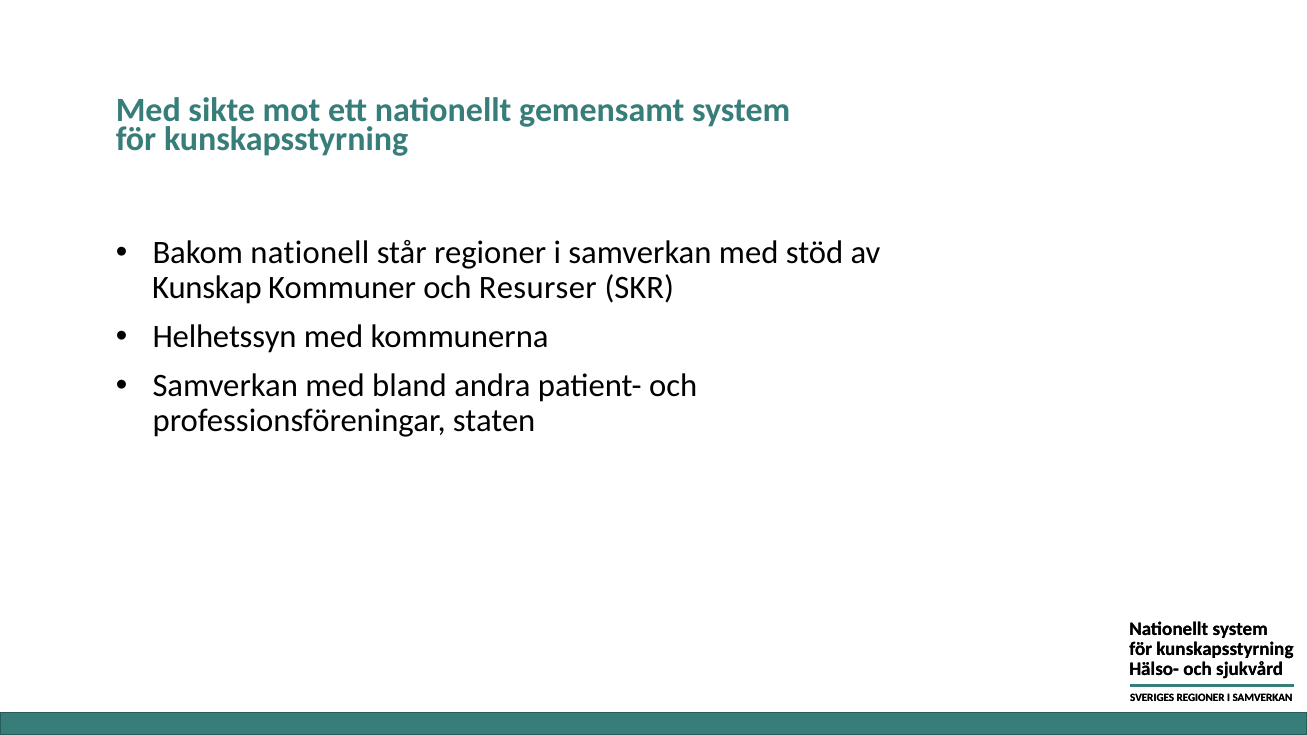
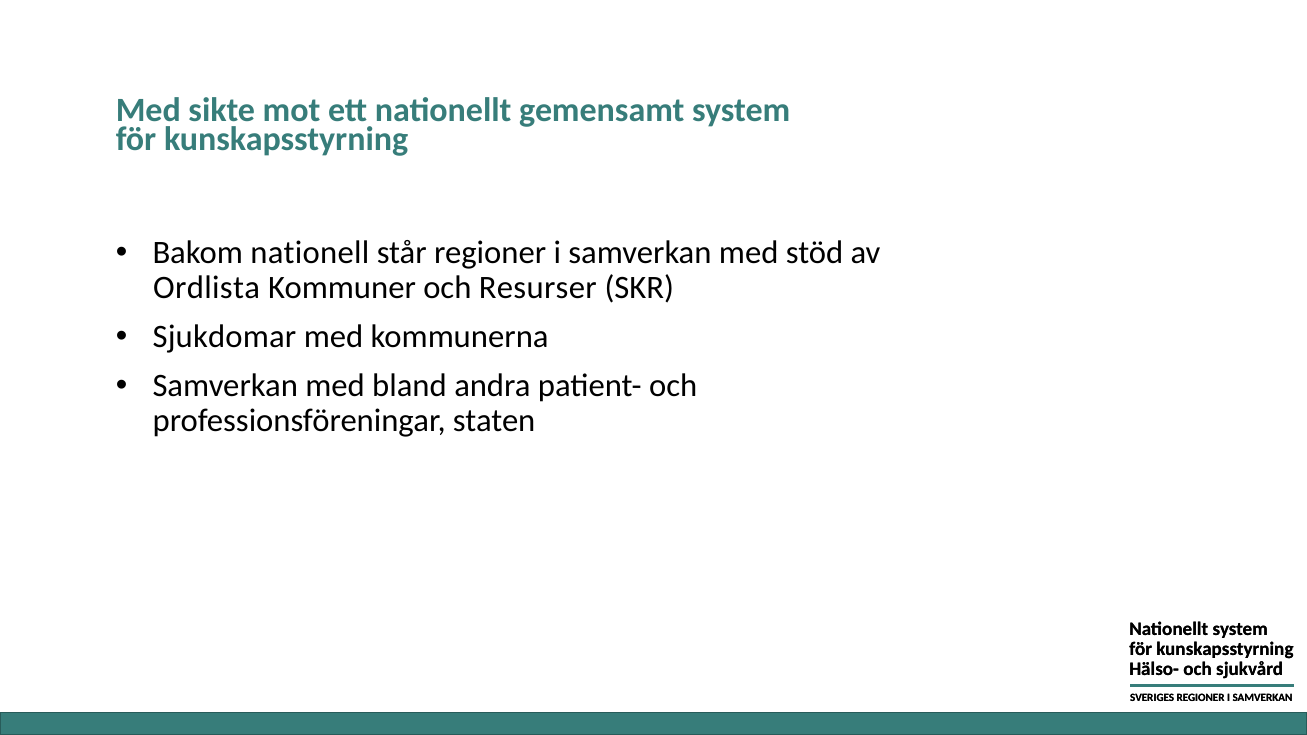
Kunskap: Kunskap -> Ordlista
Helhetssyn: Helhetssyn -> Sjukdomar
